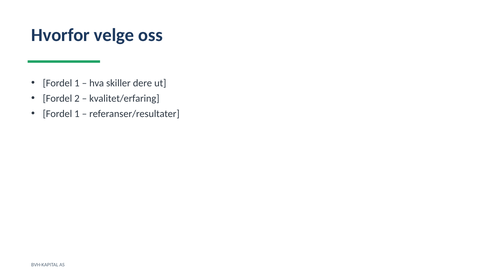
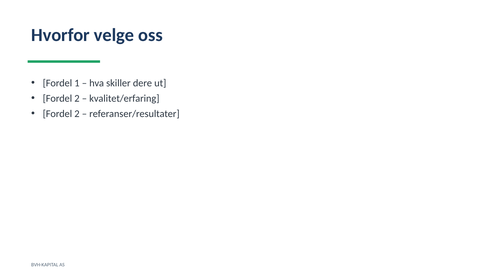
1 at (77, 114): 1 -> 2
